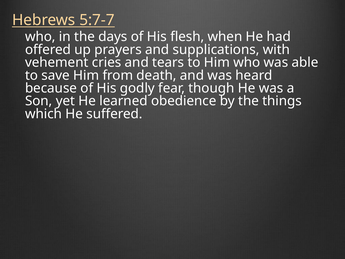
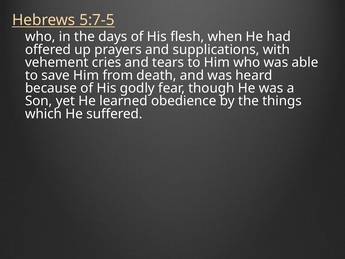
5:7-7: 5:7-7 -> 5:7-5
